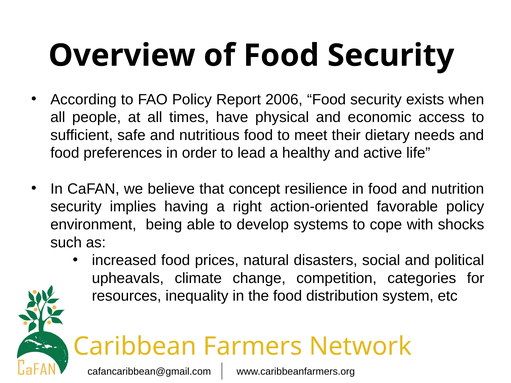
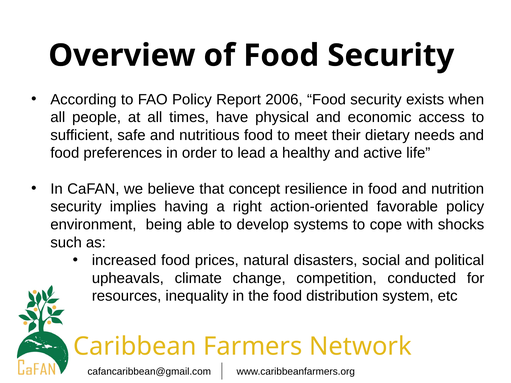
categories: categories -> conducted
